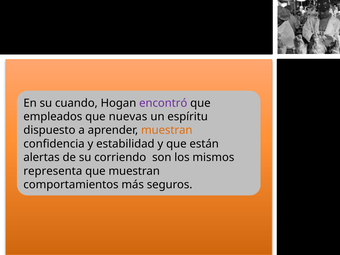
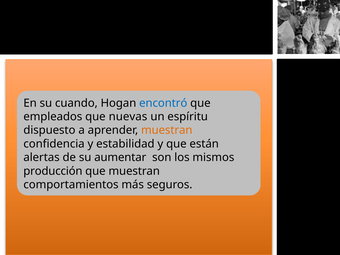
encontró colour: purple -> blue
corriendo: corriendo -> aumentar
representa: representa -> producción
